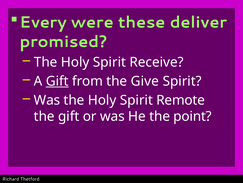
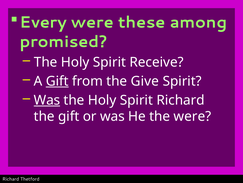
deliver: deliver -> among
Was at (47, 100) underline: none -> present
Spirit Remote: Remote -> Richard
the point: point -> were
